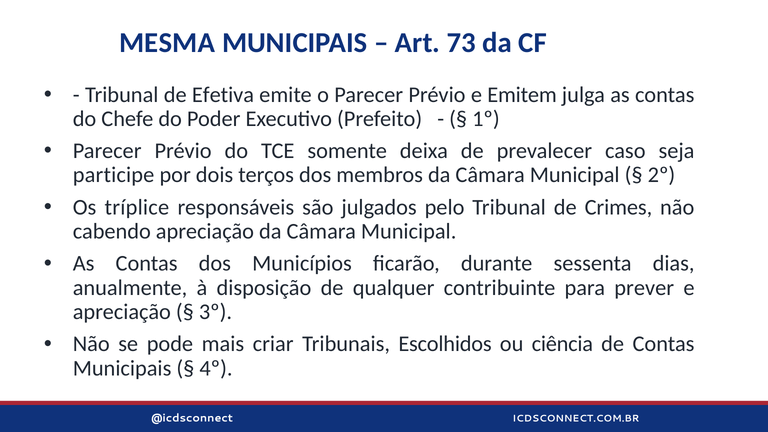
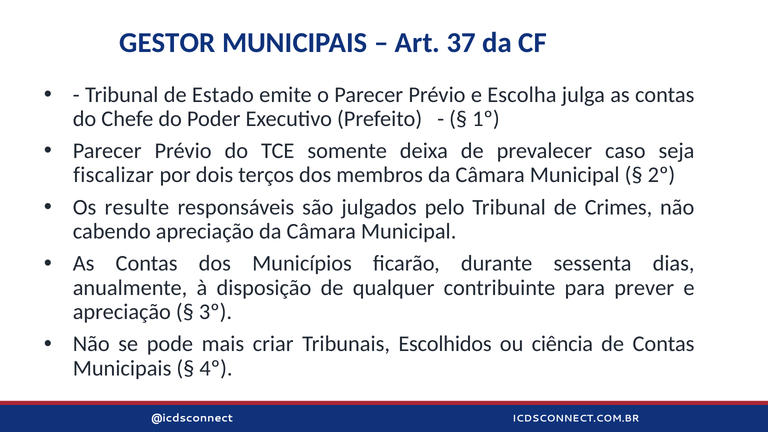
MESMA: MESMA -> GESTOR
73: 73 -> 37
Efetiva: Efetiva -> Estado
Emitem: Emitem -> Escolha
participe: participe -> fiscalizar
tríplice: tríplice -> resulte
